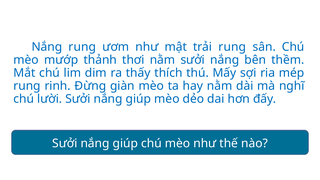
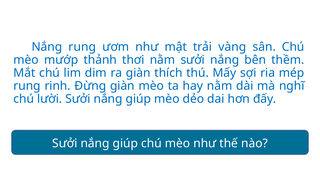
trải rung: rung -> vàng
ra thấy: thấy -> giàn
